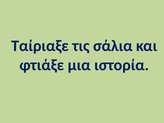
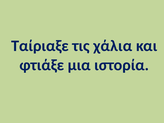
σάλια: σάλια -> χάλια
